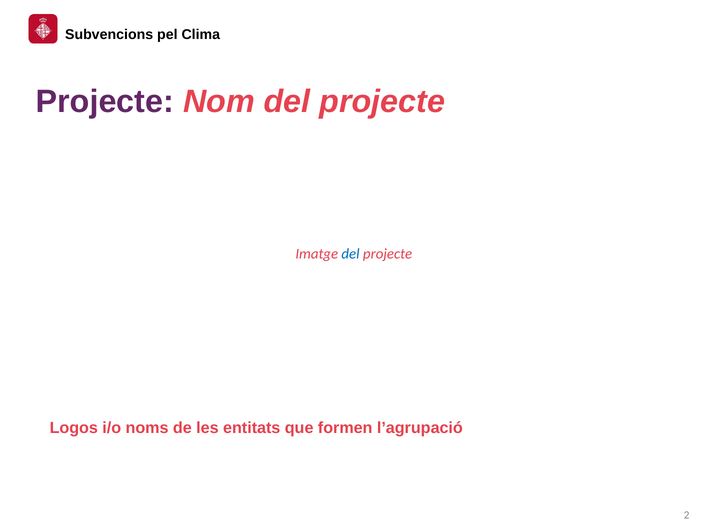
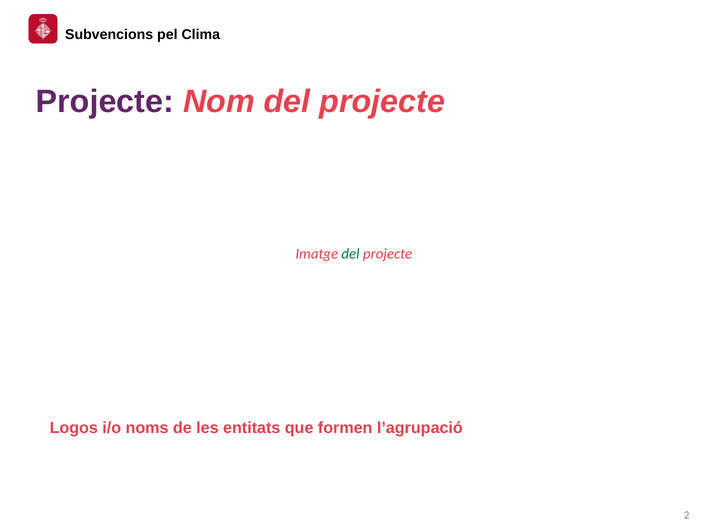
del at (350, 254) colour: blue -> green
